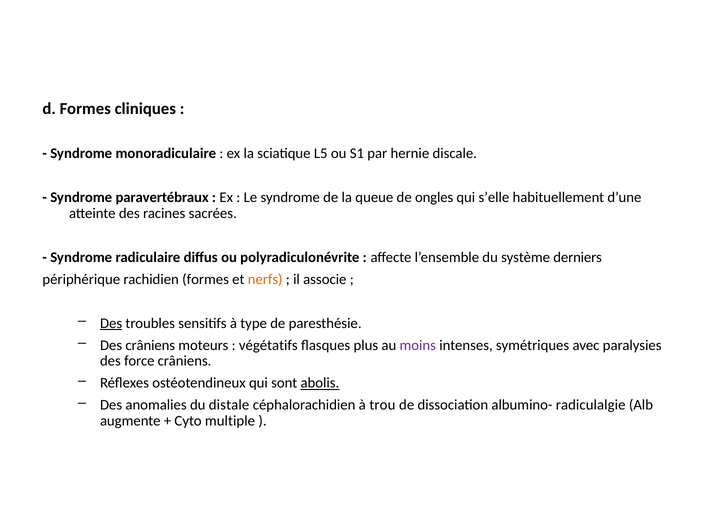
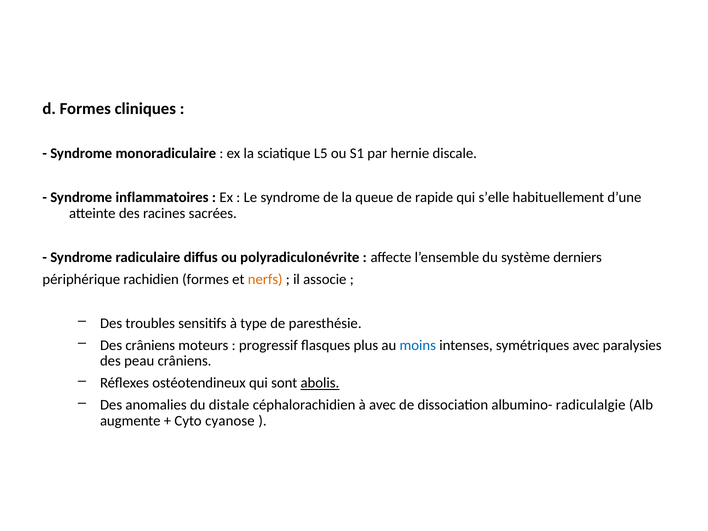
paravertébraux: paravertébraux -> inflammatoires
ongles: ongles -> rapide
Des at (111, 323) underline: present -> none
végétatifs: végétatifs -> progressif
moins colour: purple -> blue
force: force -> peau
à trou: trou -> avec
multiple: multiple -> cyanose
